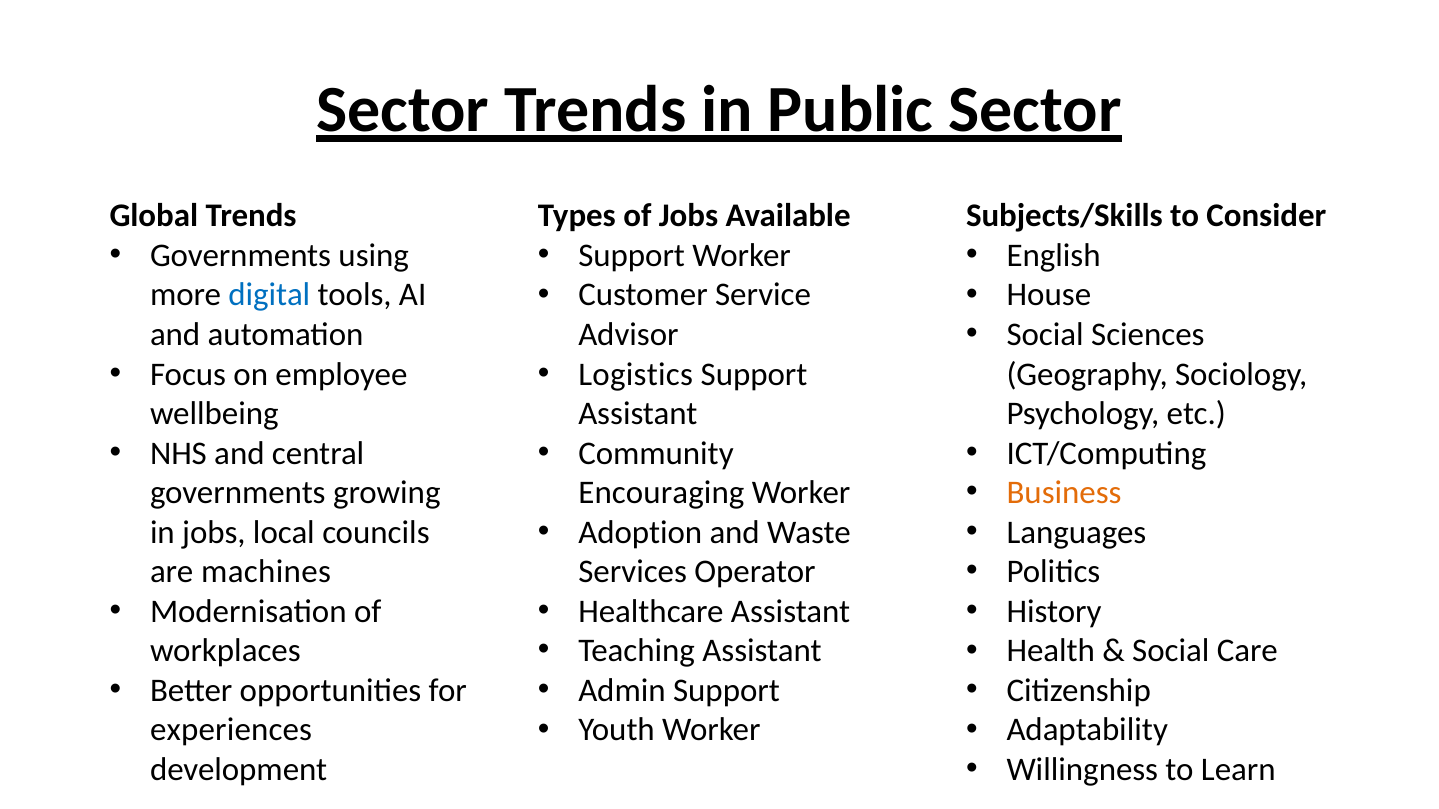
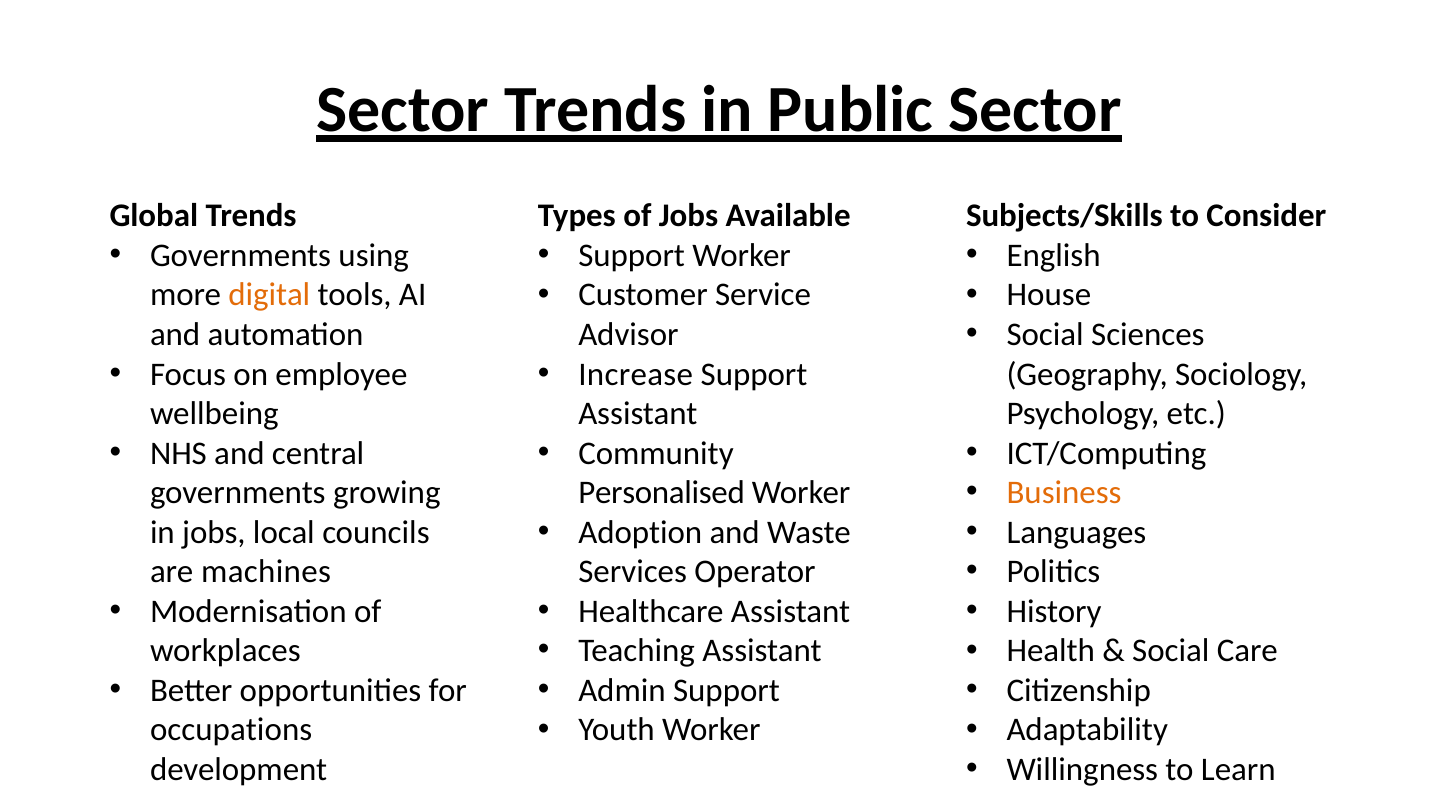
digital colour: blue -> orange
Logistics: Logistics -> Increase
Encouraging: Encouraging -> Personalised
experiences: experiences -> occupations
